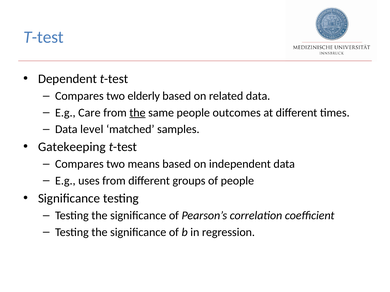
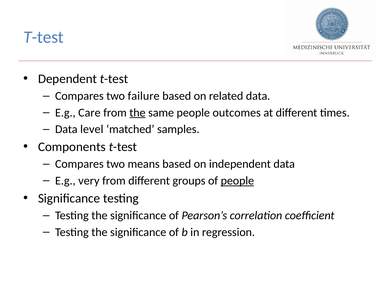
elderly: elderly -> failure
Gatekeeping: Gatekeeping -> Components
uses: uses -> very
people at (237, 181) underline: none -> present
